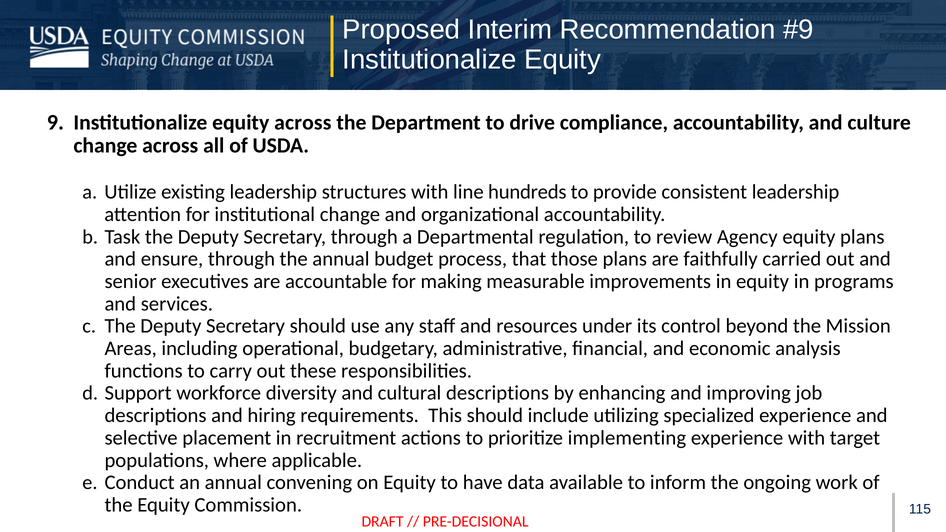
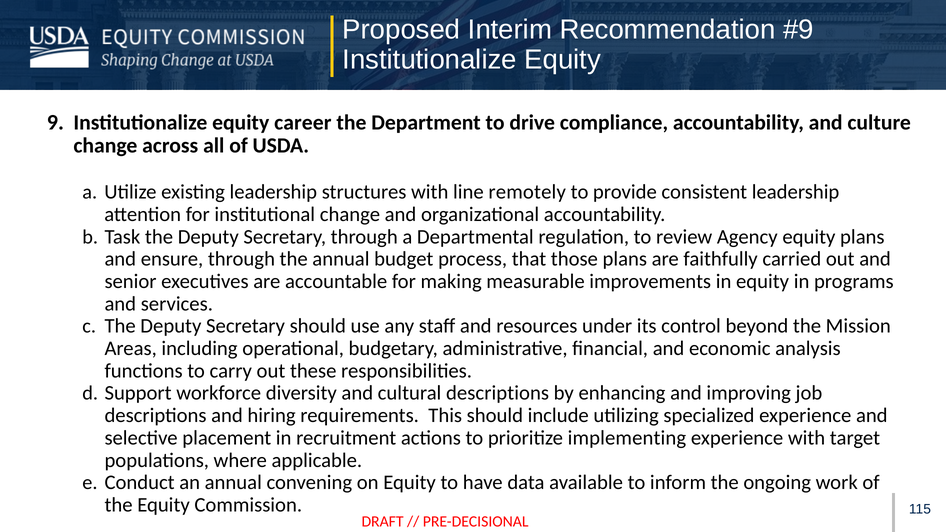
equity across: across -> career
hundreds: hundreds -> remotely
